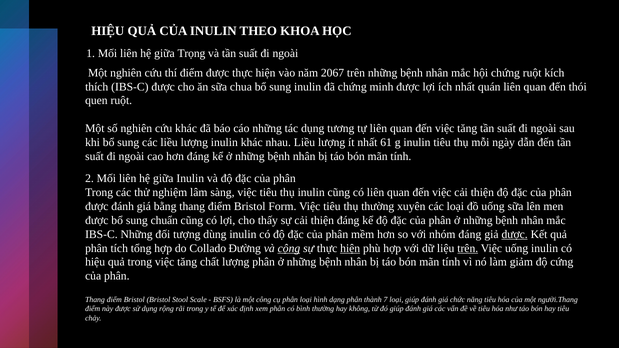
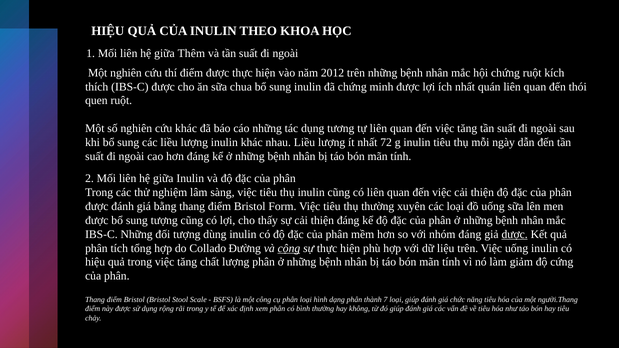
Trọng: Trọng -> Thêm
2067: 2067 -> 2012
61: 61 -> 72
sung chuẩn: chuẩn -> tượng
hiện at (350, 248) underline: present -> none
trên at (468, 248) underline: present -> none
